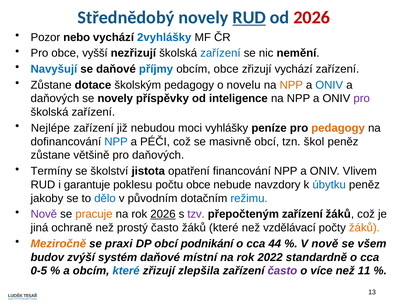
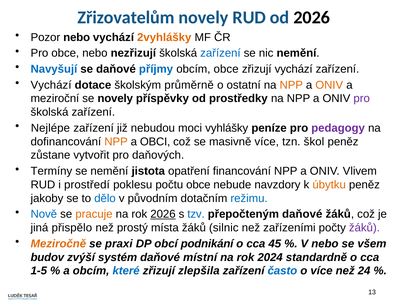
Střednědobý: Střednědobý -> Zřizovatelům
RUD at (249, 17) underline: present -> none
2026 at (312, 17) colour: red -> black
2vyhlášky colour: blue -> orange
obce vyšší: vyšší -> nebo
Zůstane at (51, 85): Zůstane -> Vychází
školským pedagogy: pedagogy -> průměrně
novelu: novelu -> ostatní
ONIV at (329, 85) colour: blue -> orange
daňových at (55, 99): daňových -> meziroční
inteligence: inteligence -> prostředky
pedagogy at (338, 128) colour: orange -> purple
NPP at (116, 142) colour: blue -> orange
PÉČI: PÉČI -> OBCI
masivně obcí: obcí -> více
většině: většině -> vytvořit
se školství: školství -> nemění
garantuje: garantuje -> prostředí
úbytku colour: blue -> orange
Nově at (44, 214) colour: purple -> blue
tzv colour: purple -> blue
přepočteným zařízení: zařízení -> daňové
ochraně: ochraně -> přispělo
prostý často: často -> místa
žáků které: které -> silnic
vzdělávací: vzdělávací -> zařízeními
žáků at (364, 228) colour: orange -> purple
44: 44 -> 45
V nově: nově -> nebo
2022: 2022 -> 2024
0-5: 0-5 -> 1-5
často at (282, 271) colour: purple -> blue
11: 11 -> 24
